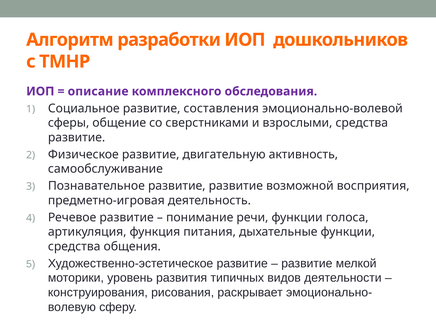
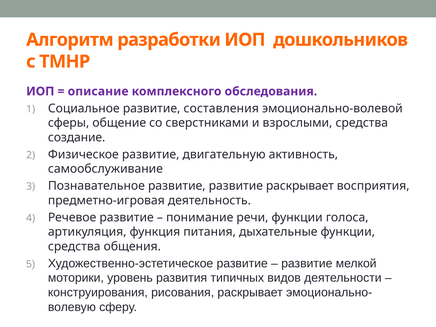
развитие at (77, 137): развитие -> создание
развитие возможной: возможной -> раскрывает
